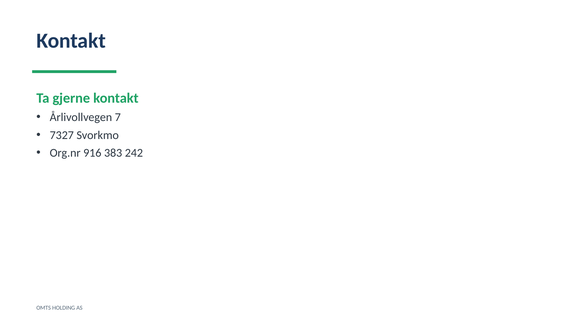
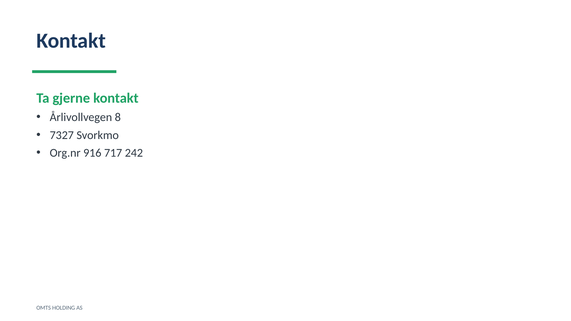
7: 7 -> 8
383: 383 -> 717
